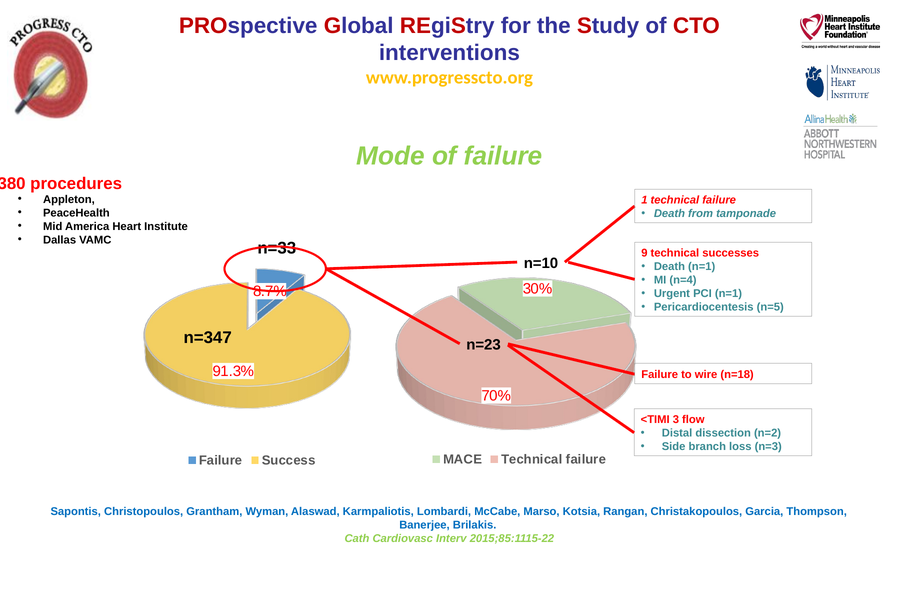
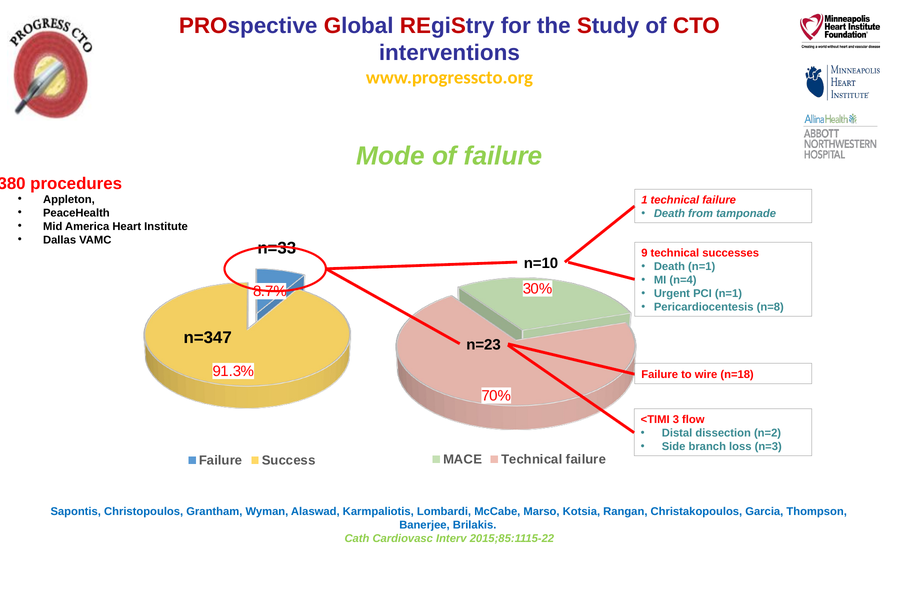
n=5: n=5 -> n=8
